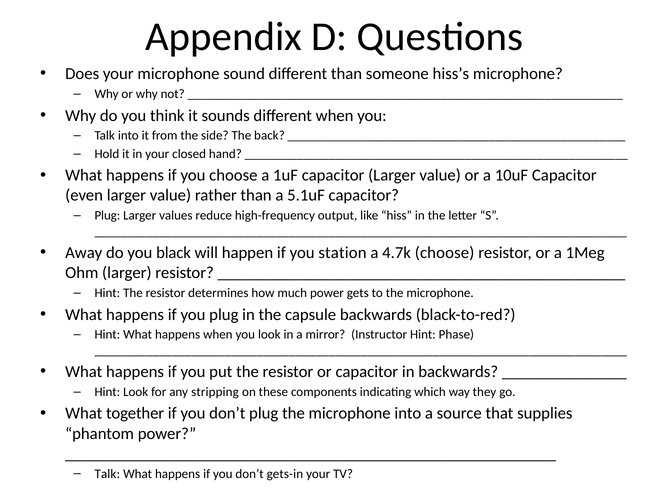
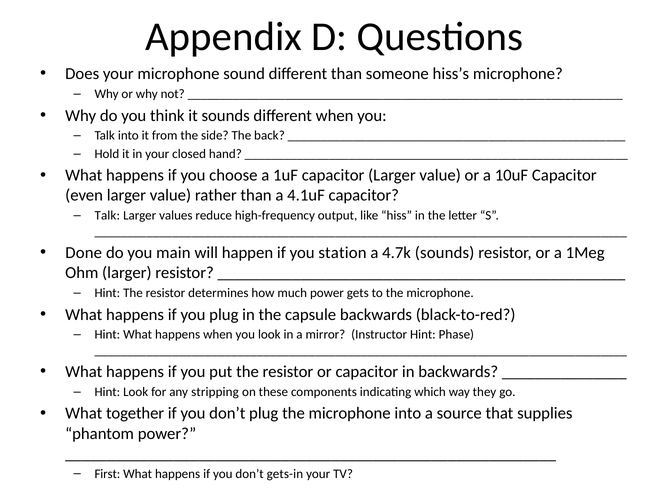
5.1uF: 5.1uF -> 4.1uF
Plug at (107, 216): Plug -> Talk
Away: Away -> Done
black: black -> main
4.7k choose: choose -> sounds
Talk at (107, 474): Talk -> First
